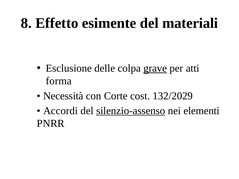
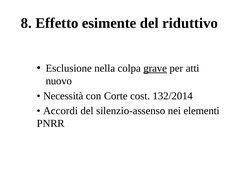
materiali: materiali -> riduttivo
delle: delle -> nella
forma: forma -> nuovo
132/2029: 132/2029 -> 132/2014
silenzio-assenso underline: present -> none
